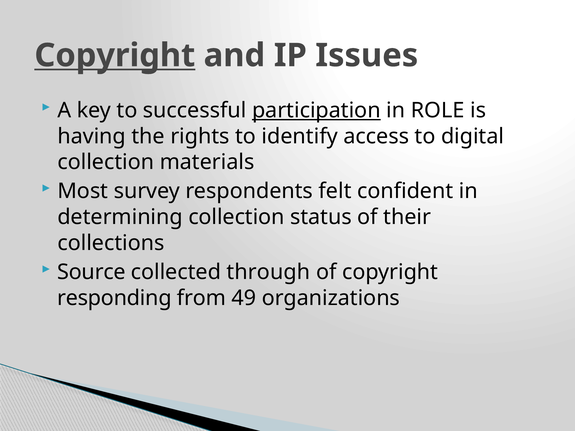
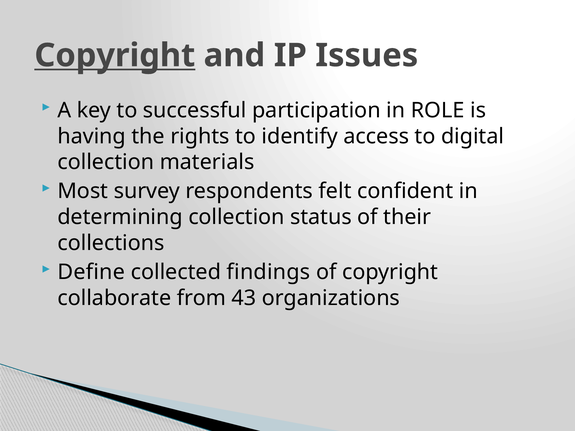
participation underline: present -> none
Source: Source -> Define
through: through -> findings
responding: responding -> collaborate
49: 49 -> 43
